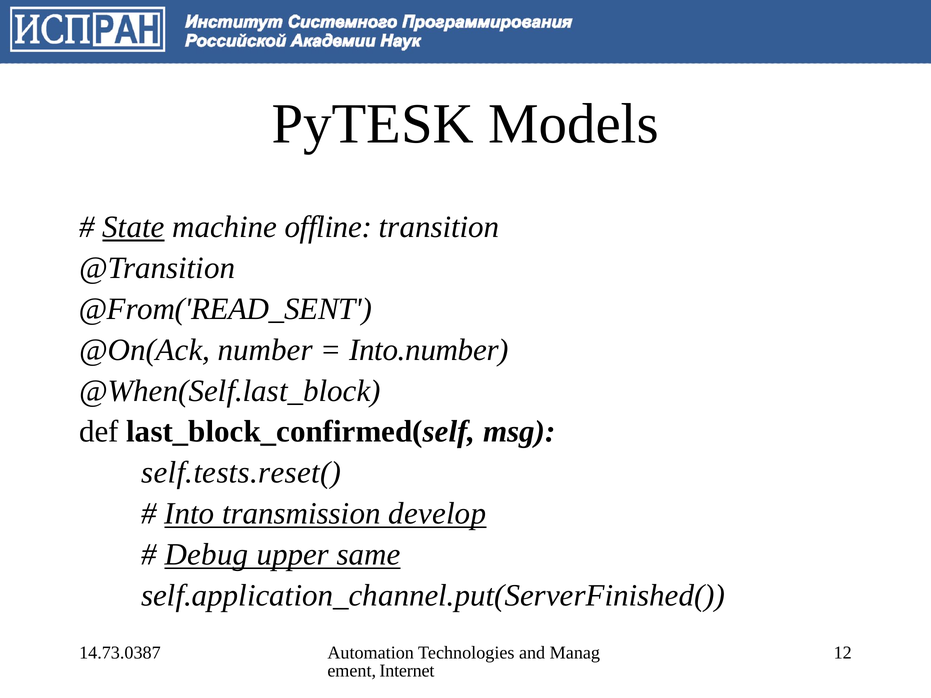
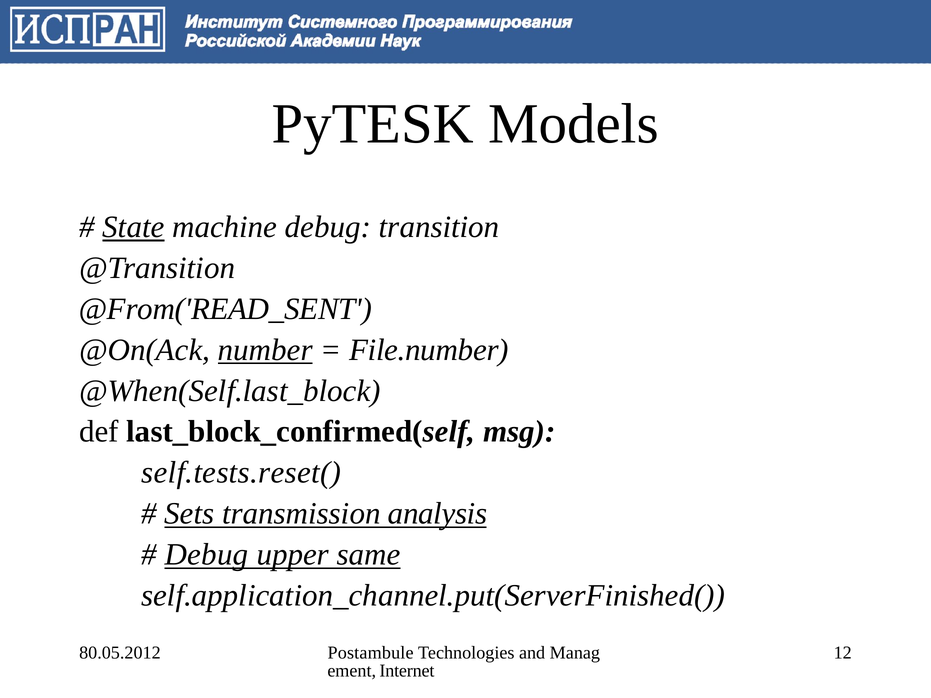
machine offline: offline -> debug
number underline: none -> present
Into.number: Into.number -> File.number
Into: Into -> Sets
develop: develop -> analysis
14.73.0387: 14.73.0387 -> 80.05.2012
Automation: Automation -> Postambule
